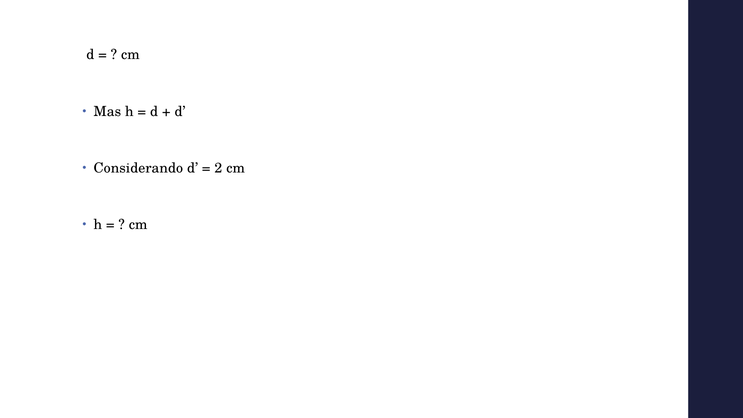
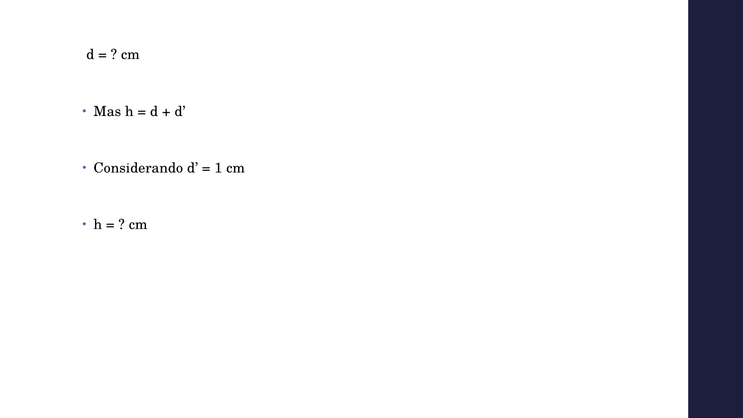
2: 2 -> 1
